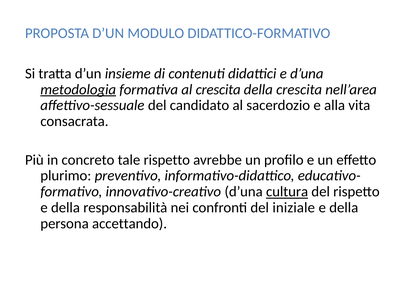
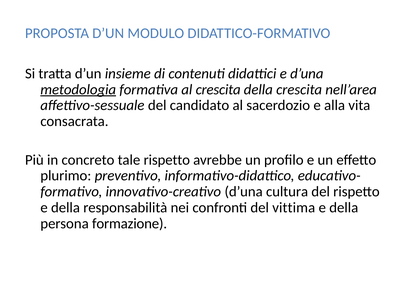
cultura underline: present -> none
iniziale: iniziale -> vittima
accettando: accettando -> formazione
